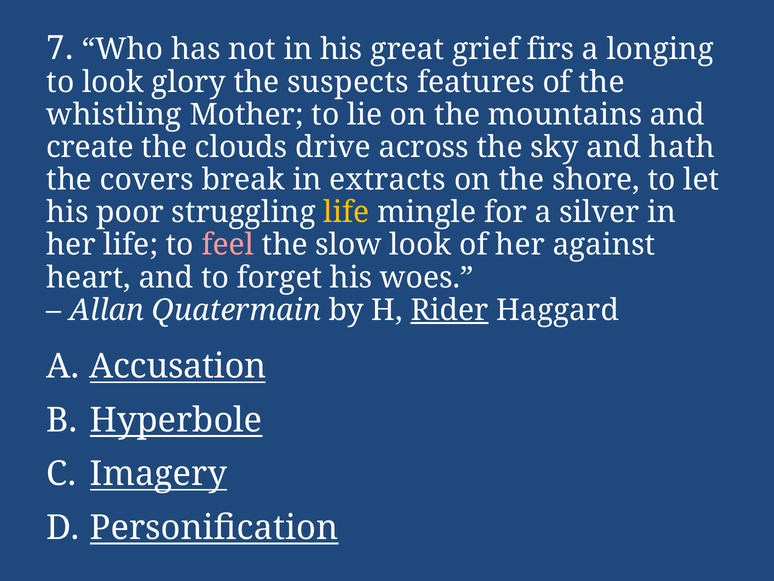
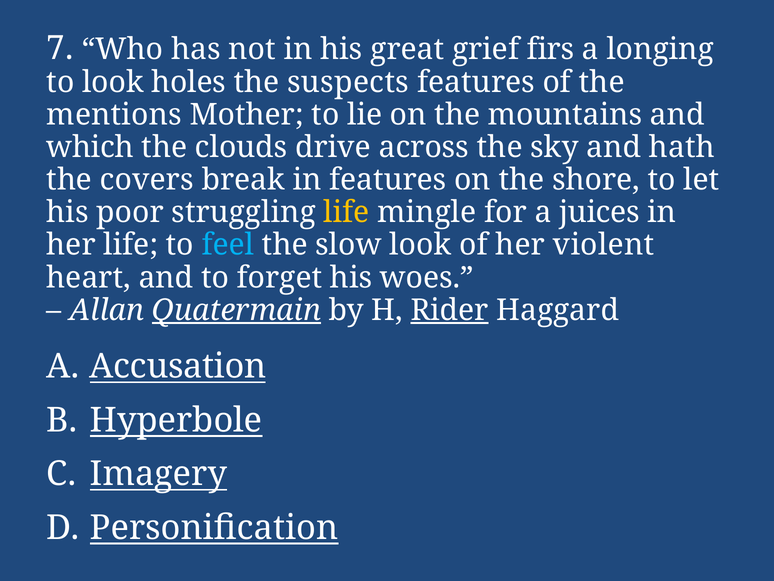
glory: glory -> holes
whistling: whistling -> mentions
create: create -> which
in extracts: extracts -> features
silver: silver -> juices
feel colour: pink -> light blue
against: against -> violent
Quatermain underline: none -> present
